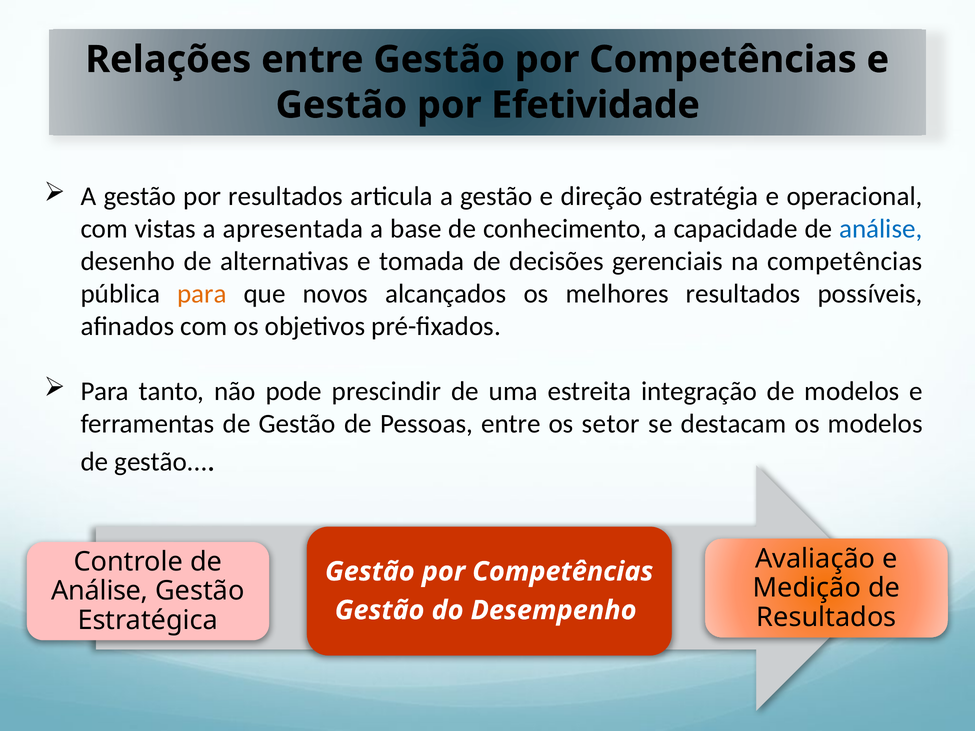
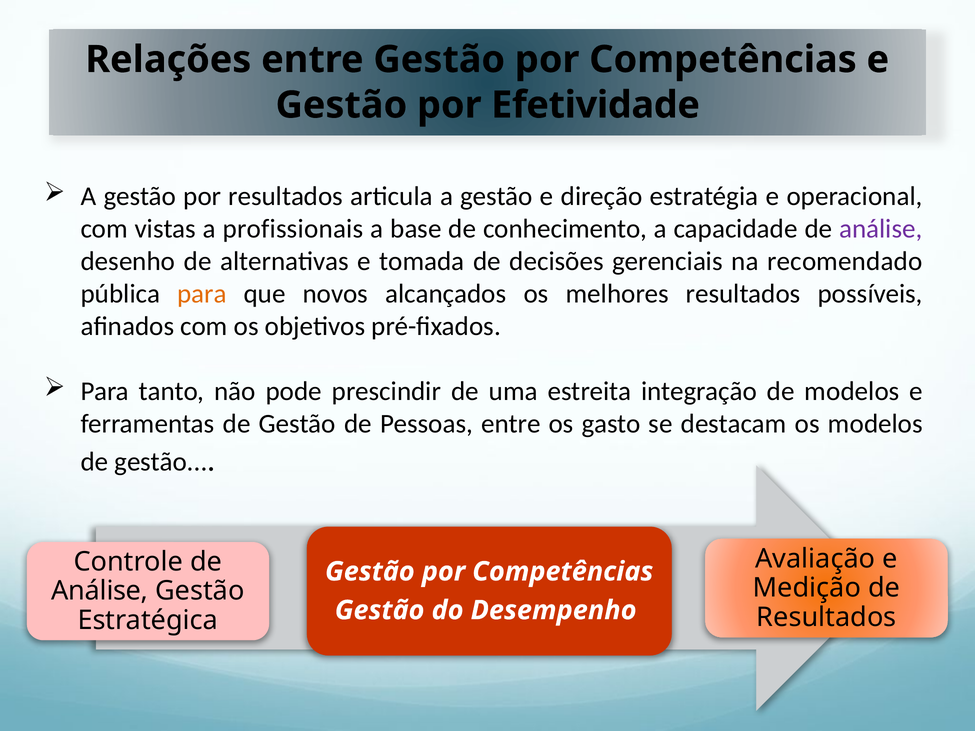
apresentada: apresentada -> profissionais
análise at (881, 229) colour: blue -> purple
na competências: competências -> recomendado
setor: setor -> gasto
